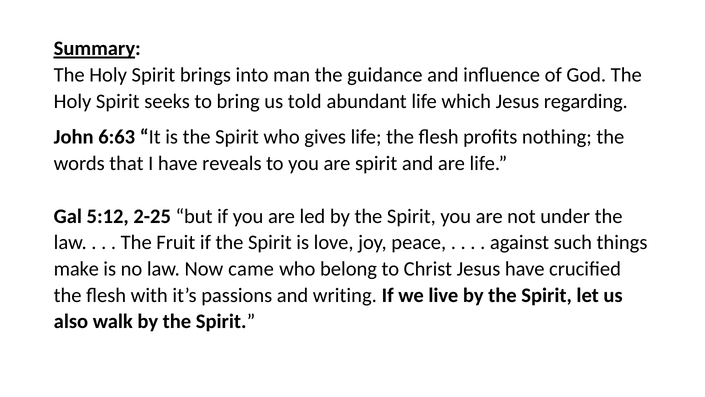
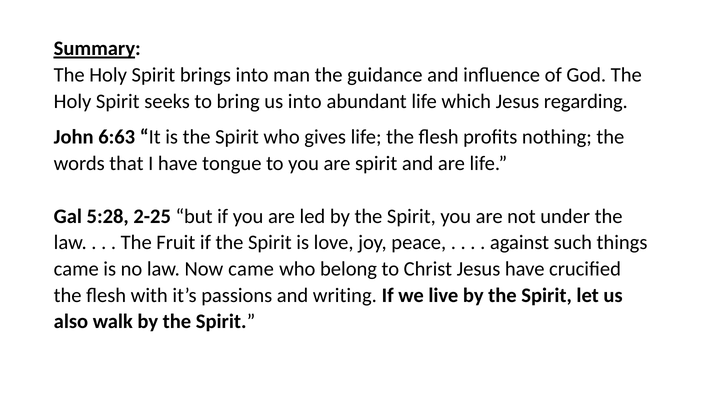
us told: told -> into
reveals: reveals -> tongue
5:12: 5:12 -> 5:28
make at (76, 269): make -> came
